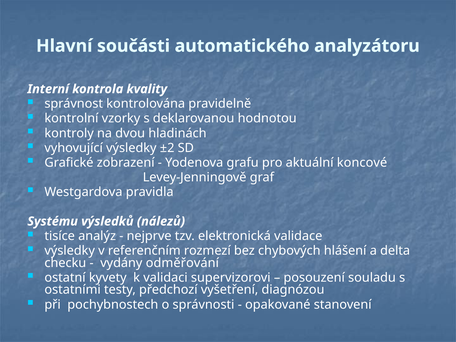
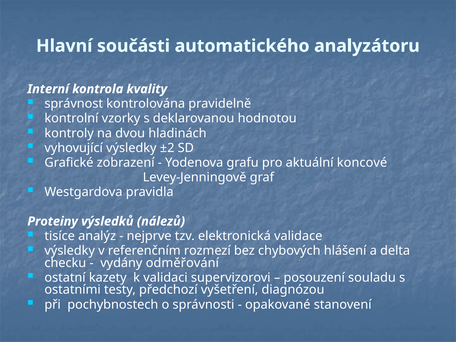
Systému: Systému -> Proteiny
kyvety: kyvety -> kazety
